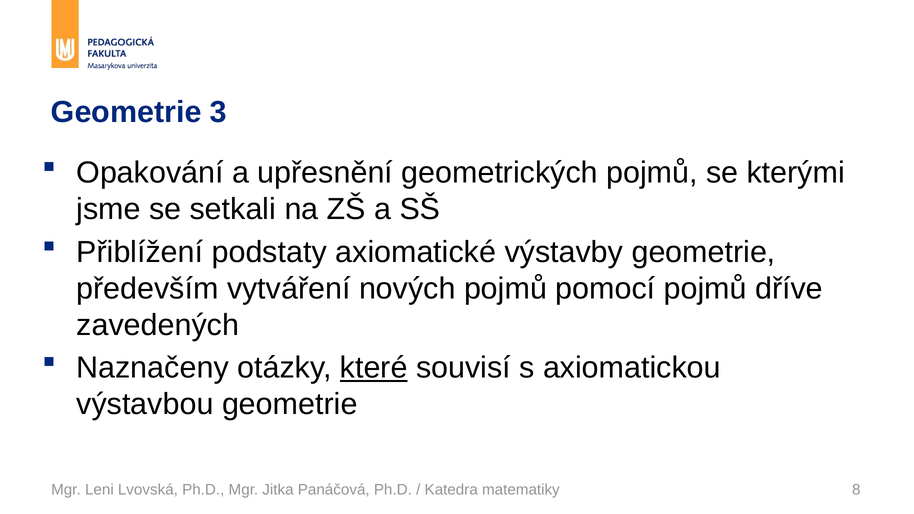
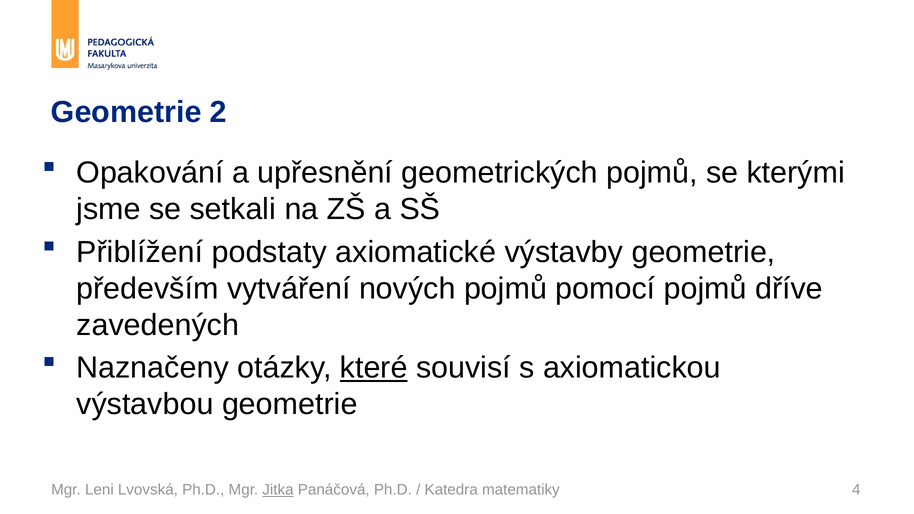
3: 3 -> 2
Jitka underline: none -> present
8: 8 -> 4
